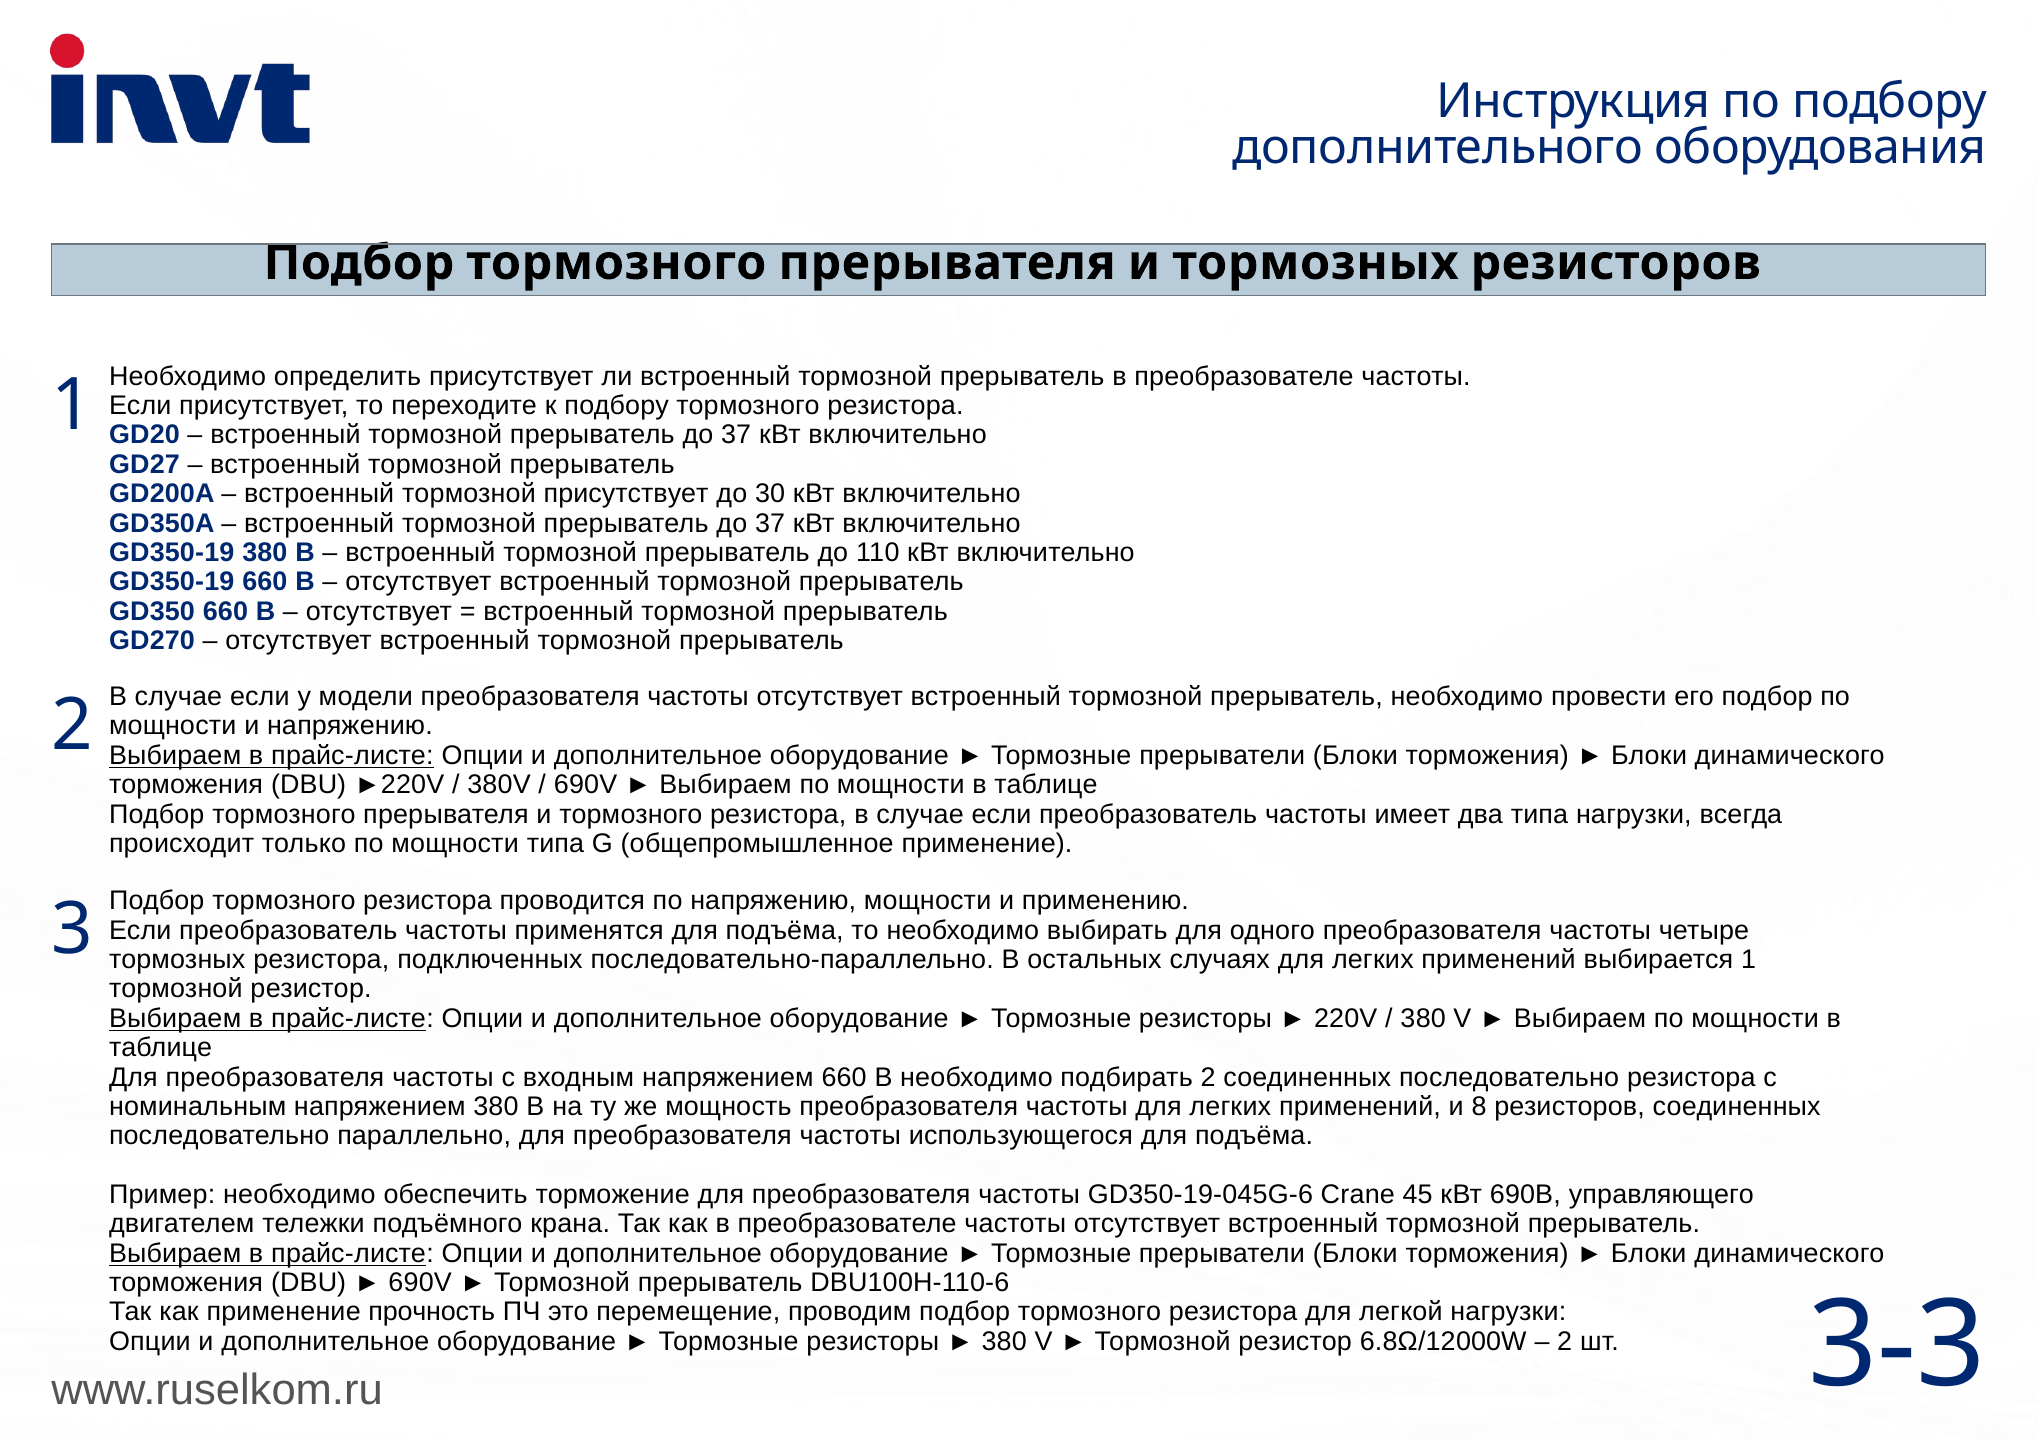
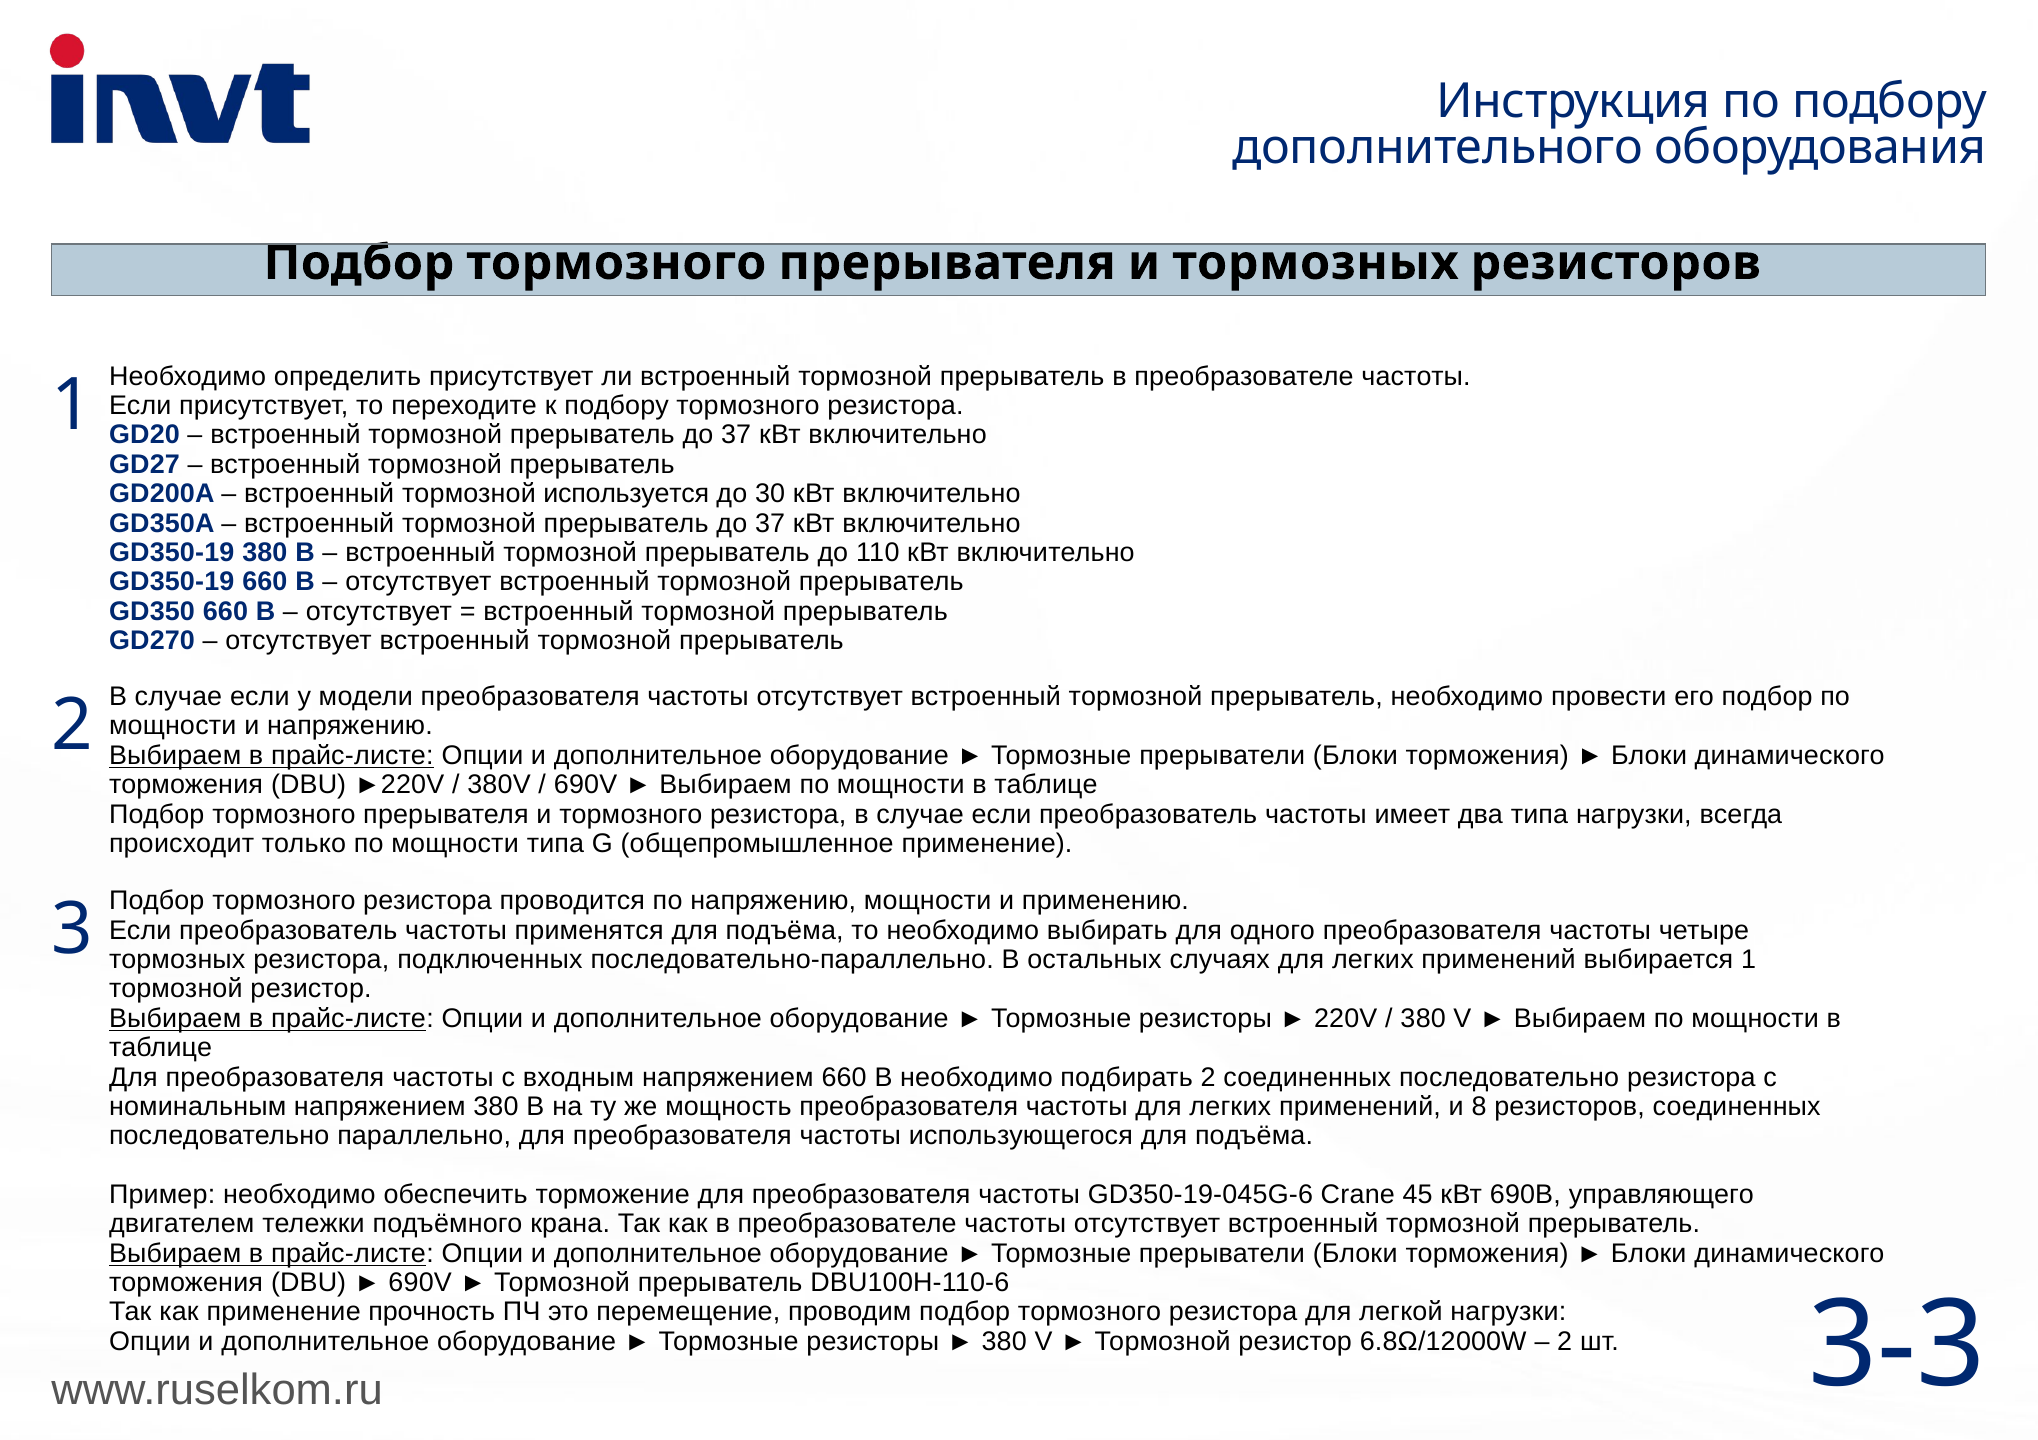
тормозной присутствует: присутствует -> используется
